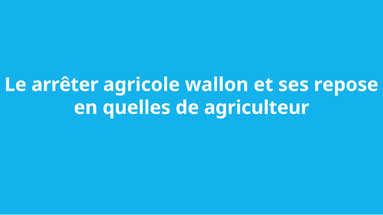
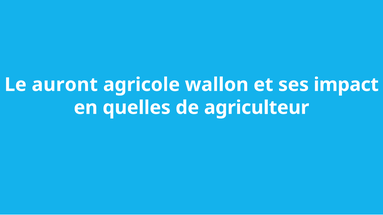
arrêter: arrêter -> auront
repose: repose -> impact
